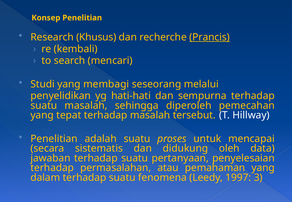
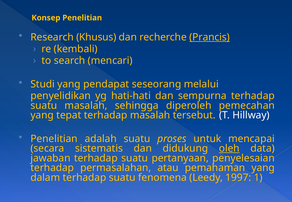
membagi: membagi -> pendapat
oleh underline: none -> present
3: 3 -> 1
